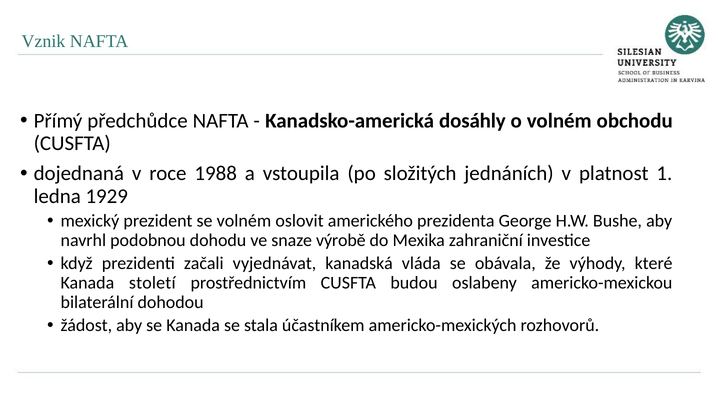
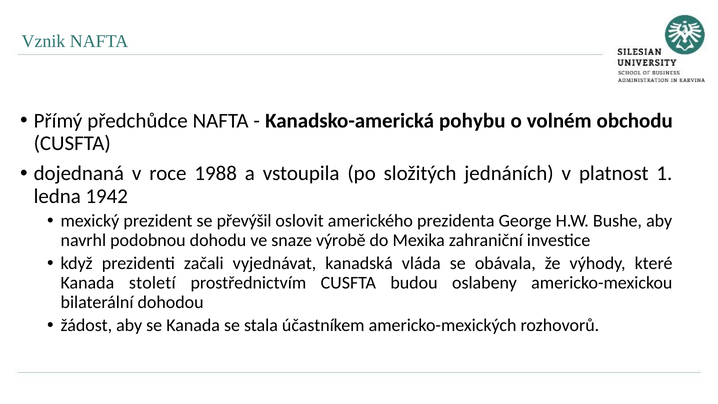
dosáhly: dosáhly -> pohybu
1929: 1929 -> 1942
se volném: volném -> převýšil
